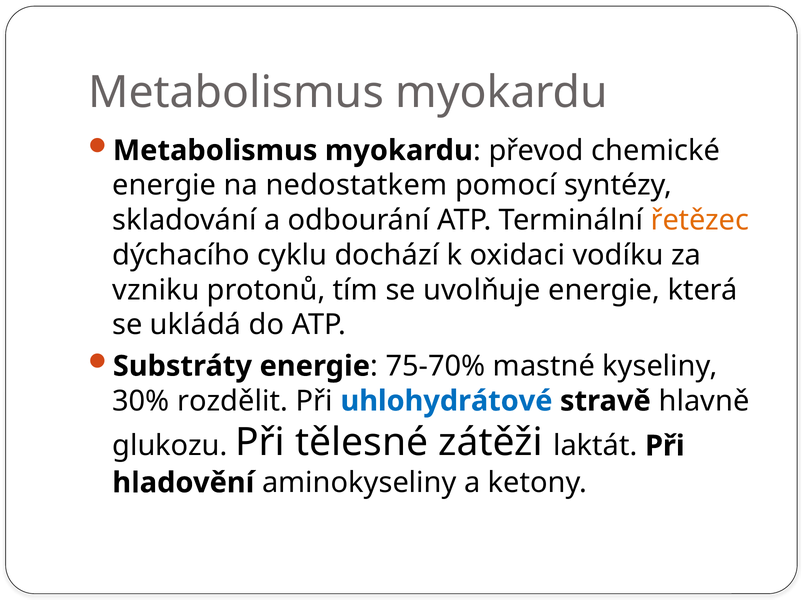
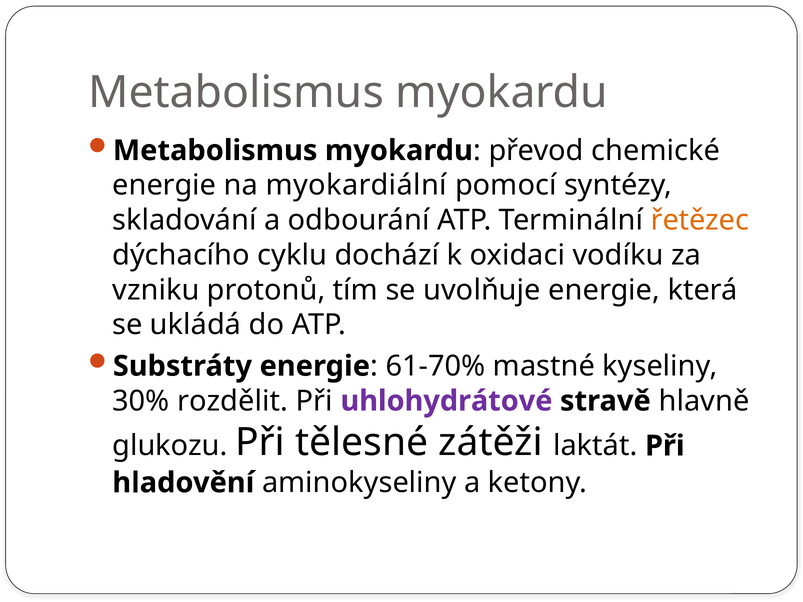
nedostatkem: nedostatkem -> myokardiální
75-70%: 75-70% -> 61-70%
uhlohydrátové colour: blue -> purple
